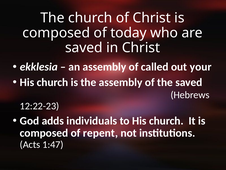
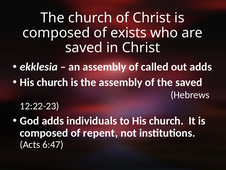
today: today -> exists
out your: your -> adds
1:47: 1:47 -> 6:47
